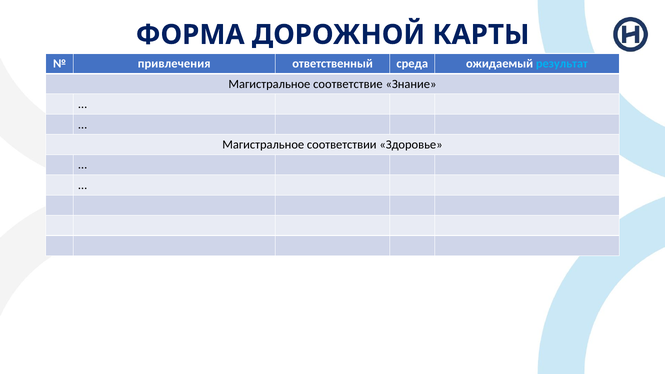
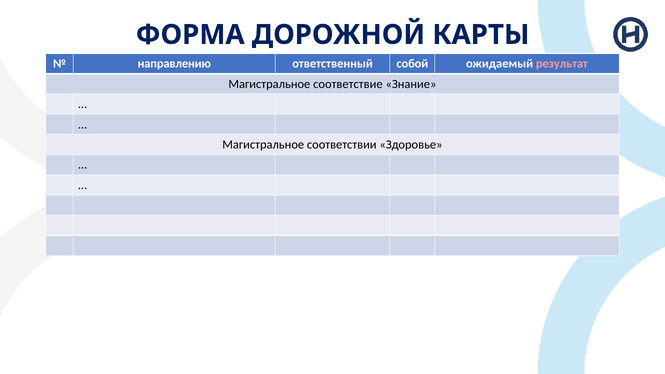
привлечения: привлечения -> направлению
среда: среда -> собой
результат colour: light blue -> pink
